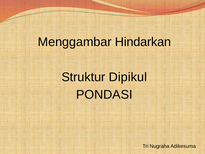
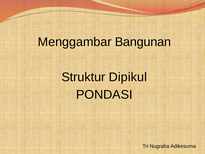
Hindarkan: Hindarkan -> Bangunan
